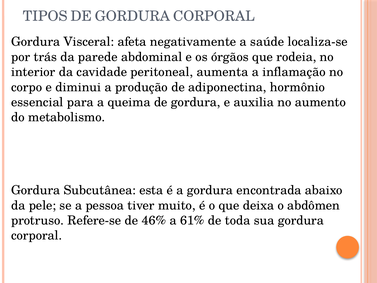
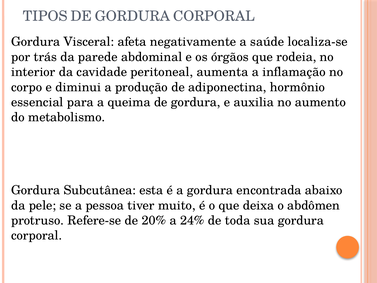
46%: 46% -> 20%
61%: 61% -> 24%
